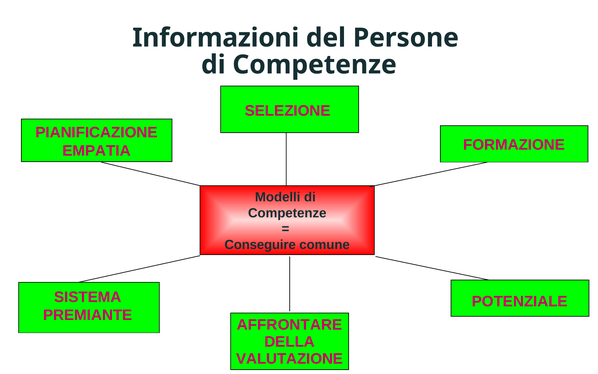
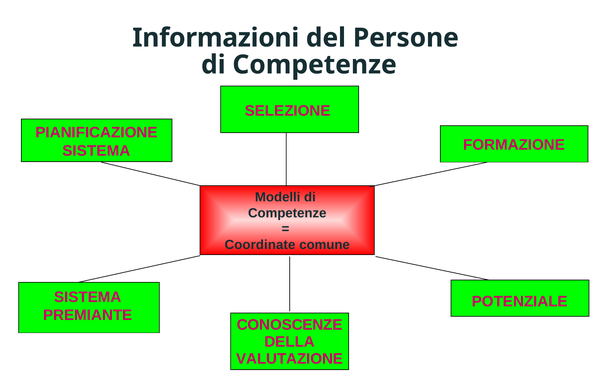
EMPATIA at (97, 151): EMPATIA -> SISTEMA
Conseguire: Conseguire -> Coordinate
AFFRONTARE: AFFRONTARE -> CONOSCENZE
